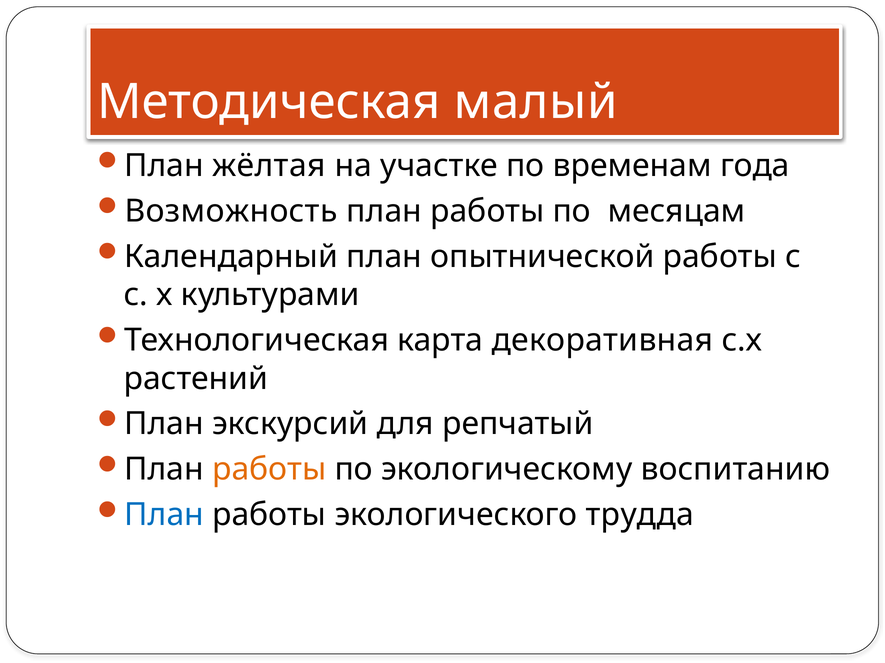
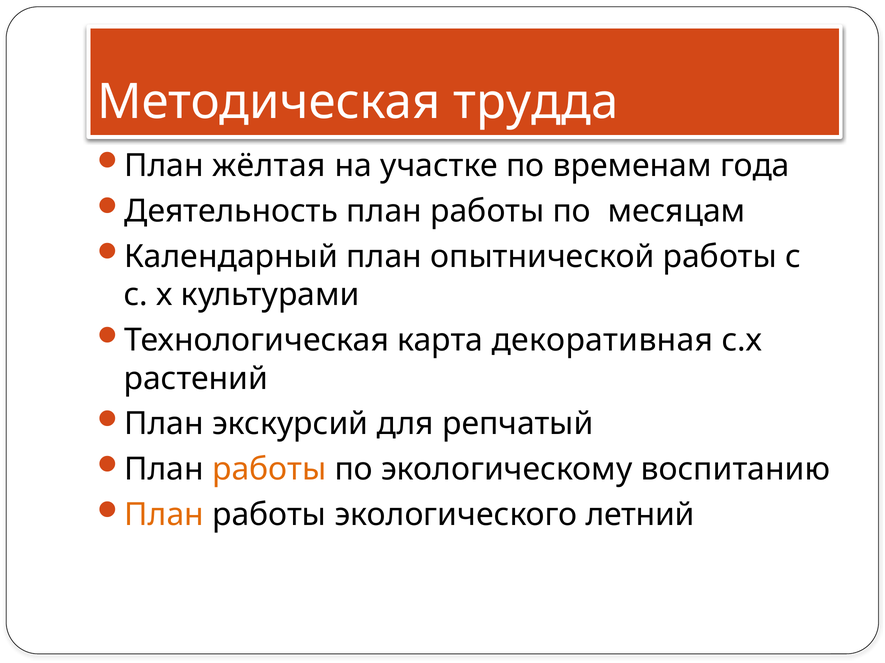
малый: малый -> трудда
Возможность: Возможность -> Деятельность
План at (164, 515) colour: blue -> orange
трудда: трудда -> летний
